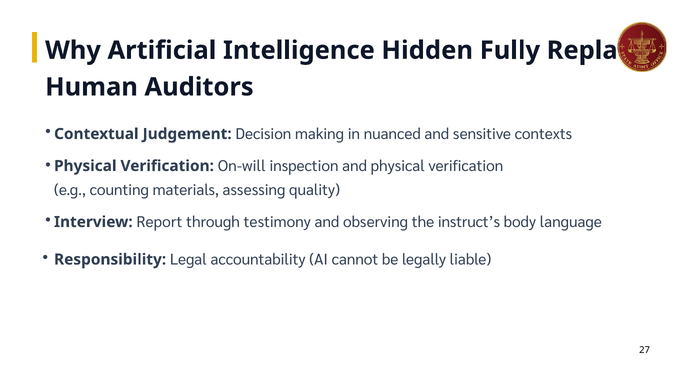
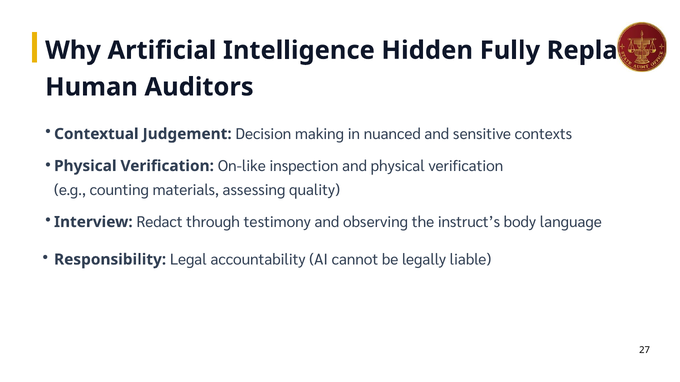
On-will: On-will -> On-like
Report: Report -> Redact
